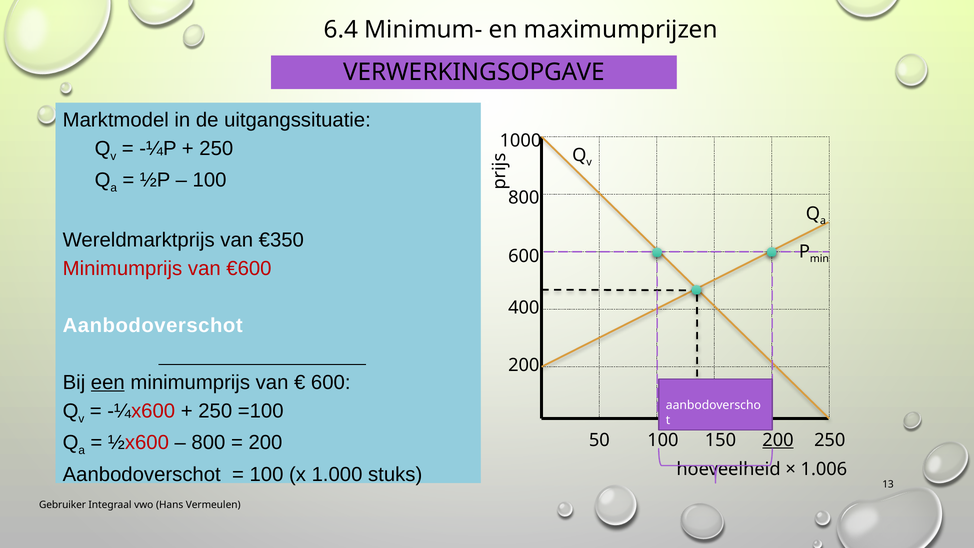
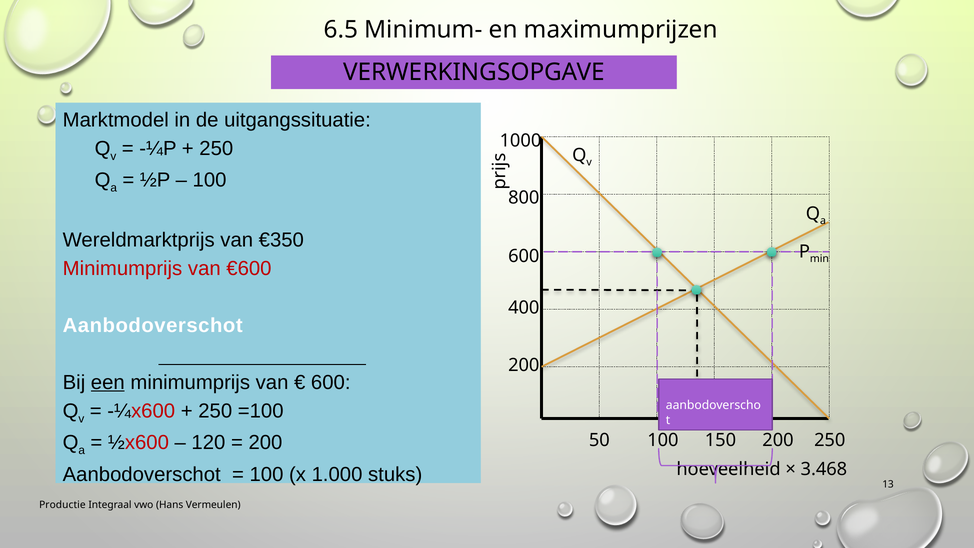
6.4: 6.4 -> 6.5
800 at (208, 442): 800 -> 120
200 at (778, 440) underline: present -> none
1.006: 1.006 -> 3.468
Gebruiker: Gebruiker -> Productie
